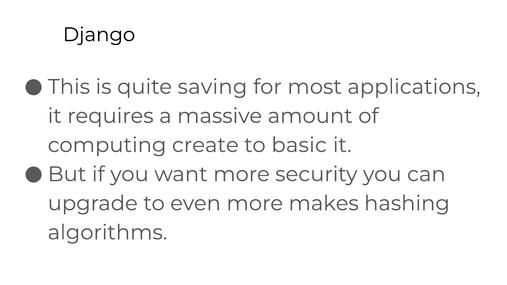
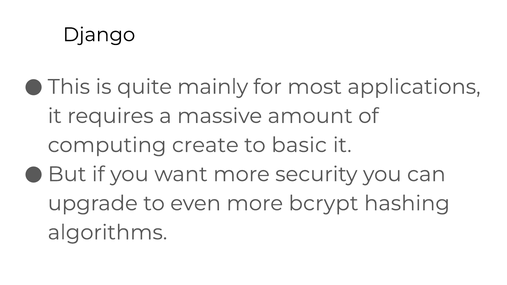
saving: saving -> mainly
makes: makes -> bcrypt
